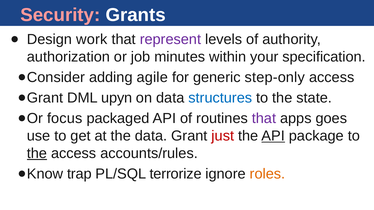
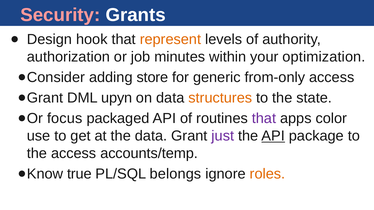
work: work -> hook
represent colour: purple -> orange
specification: specification -> optimization
agile: agile -> store
step-only: step-only -> from-only
structures colour: blue -> orange
goes: goes -> color
just colour: red -> purple
the at (37, 154) underline: present -> none
accounts/rules: accounts/rules -> accounts/temp
trap: trap -> true
terrorize: terrorize -> belongs
